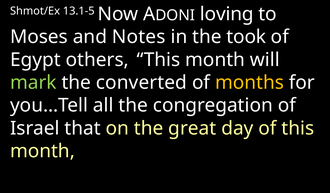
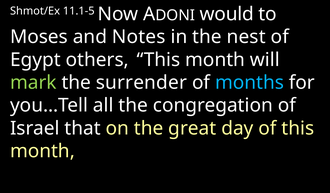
13.1-5: 13.1-5 -> 11.1-5
loving: loving -> would
took: took -> nest
converted: converted -> surrender
months colour: yellow -> light blue
